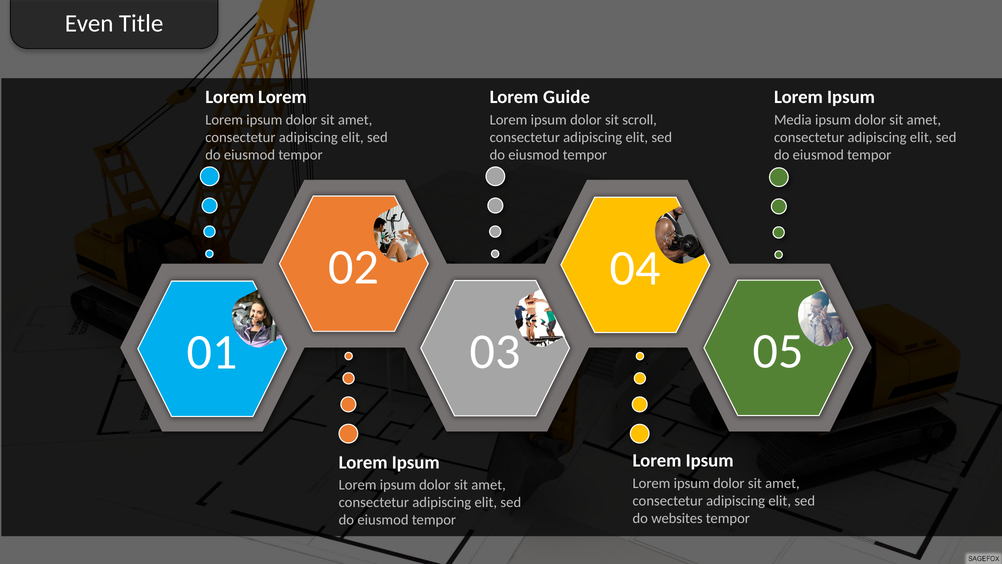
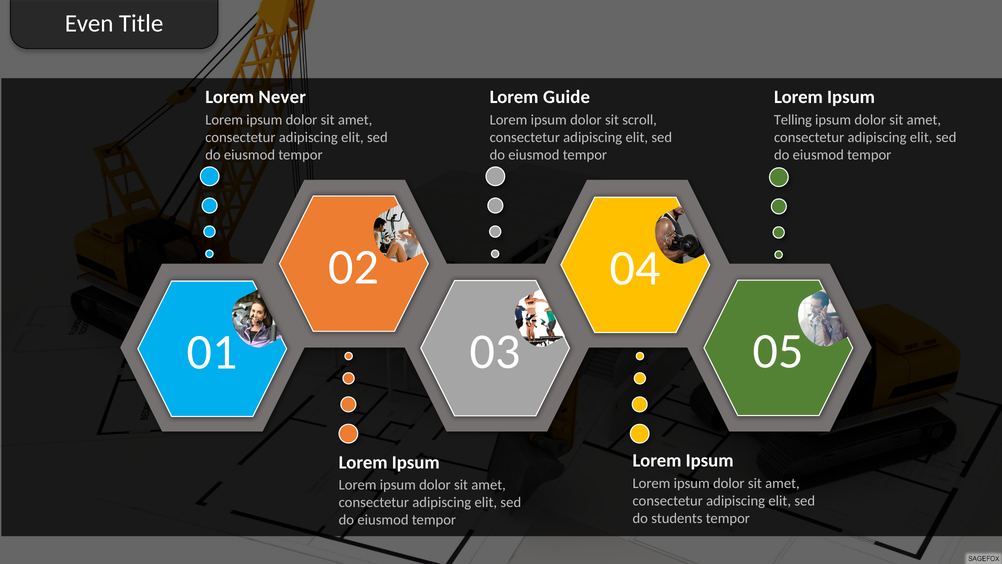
Lorem at (282, 97): Lorem -> Never
Media: Media -> Telling
websites: websites -> students
